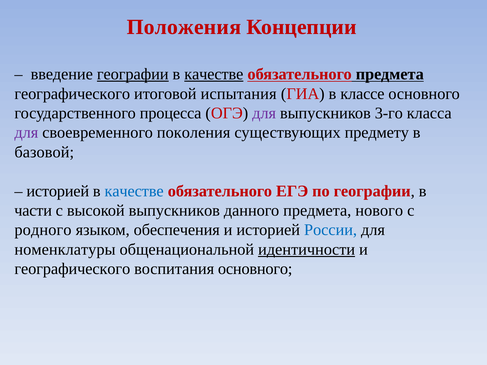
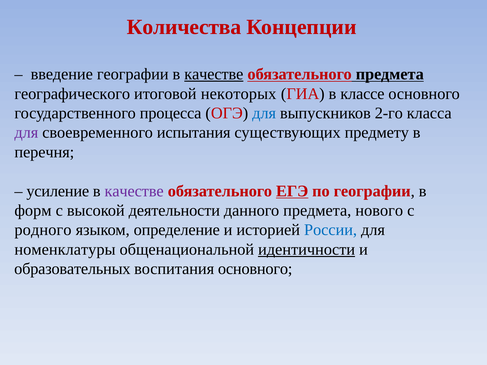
Положения: Положения -> Количества
географии at (133, 74) underline: present -> none
испытания: испытания -> некоторых
для at (264, 113) colour: purple -> blue
3-го: 3-го -> 2-го
поколения: поколения -> испытания
базовой: базовой -> перечня
историей at (58, 191): историей -> усиление
качестве at (134, 191) colour: blue -> purple
ЕГЭ underline: none -> present
части: части -> форм
высокой выпускников: выпускников -> деятельности
обеспечения: обеспечения -> определение
географического at (72, 269): географического -> образовательных
